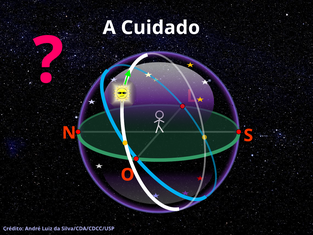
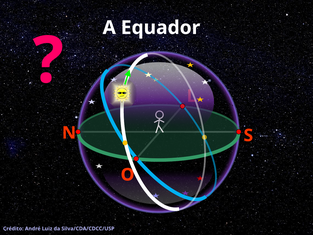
Cuidado: Cuidado -> Equador
